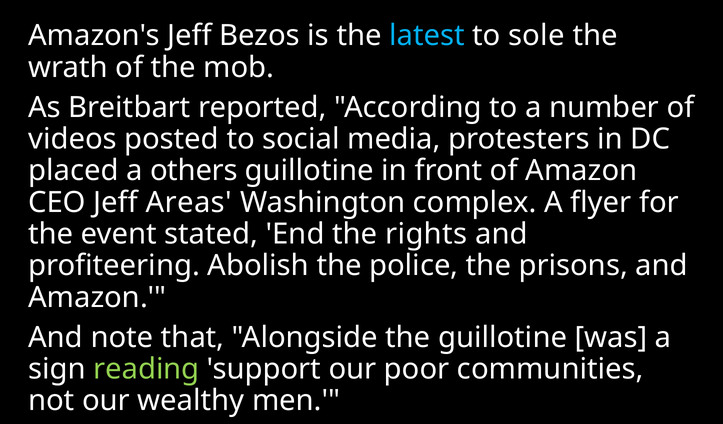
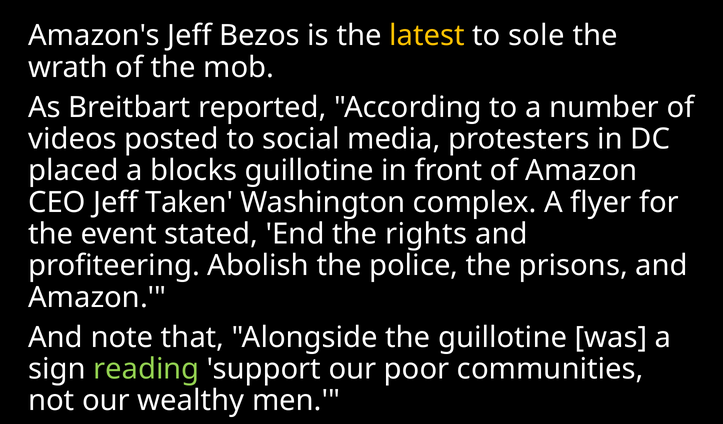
latest colour: light blue -> yellow
others: others -> blocks
Areas: Areas -> Taken
